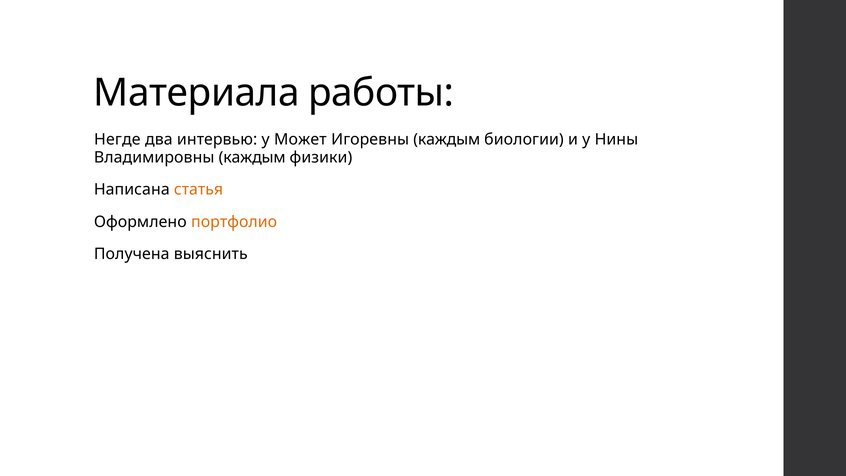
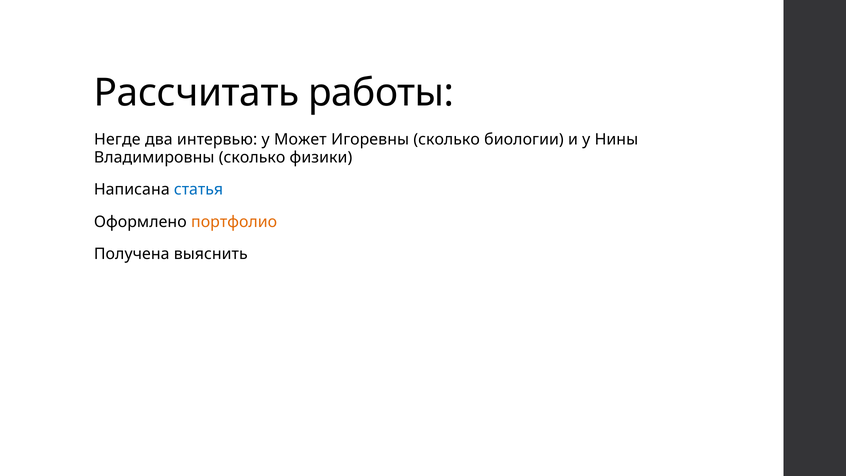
Материала: Материала -> Рассчитать
Игоревны каждым: каждым -> сколько
Владимировны каждым: каждым -> сколько
статья colour: orange -> blue
